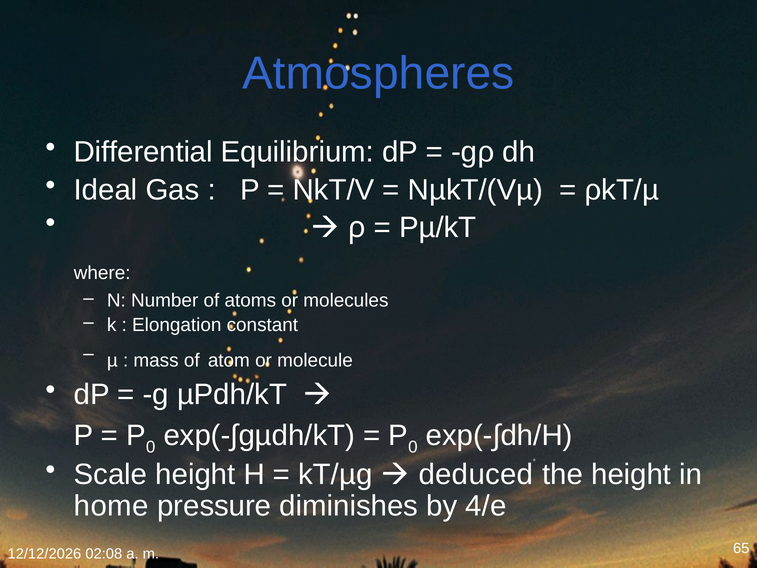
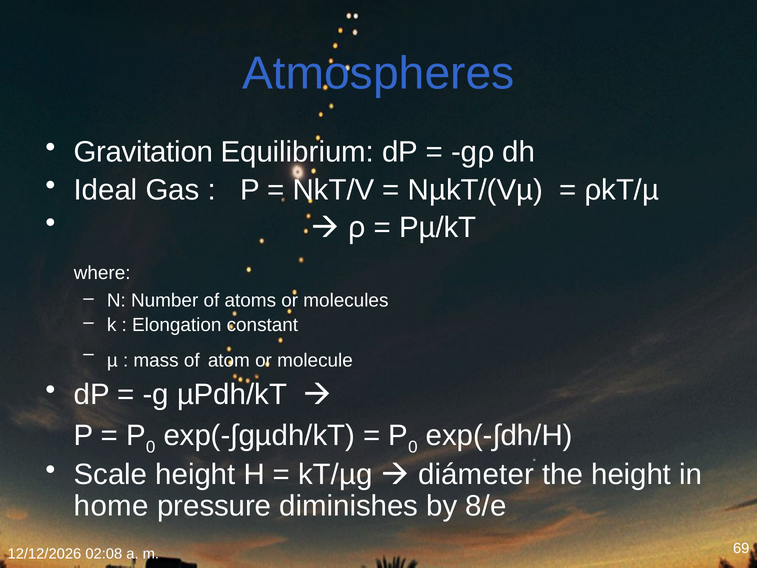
Differential: Differential -> Gravitation
deduced: deduced -> diámeter
4/e: 4/e -> 8/e
65: 65 -> 69
